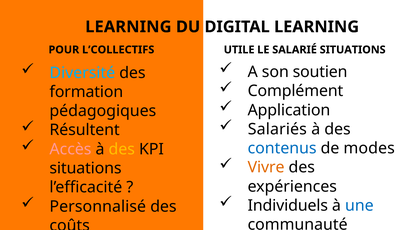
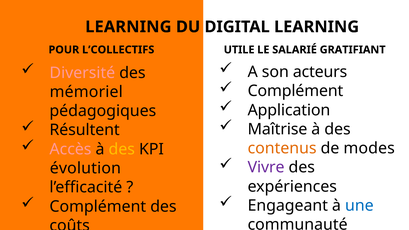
SALARIÉ SITUATIONS: SITUATIONS -> GRATIFIANT
soutien: soutien -> acteurs
Diversité colour: light blue -> pink
formation: formation -> mémoriel
Salariés: Salariés -> Maîtrise
contenus colour: blue -> orange
Vivre colour: orange -> purple
situations at (86, 168): situations -> évolution
Individuels: Individuels -> Engageant
Personnalisé at (98, 206): Personnalisé -> Complément
